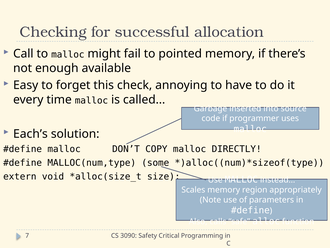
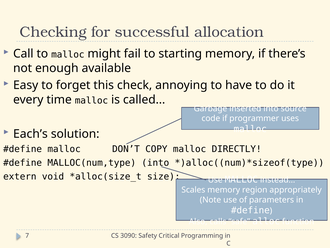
pointed: pointed -> starting
MALLOC(num,type some: some -> into
